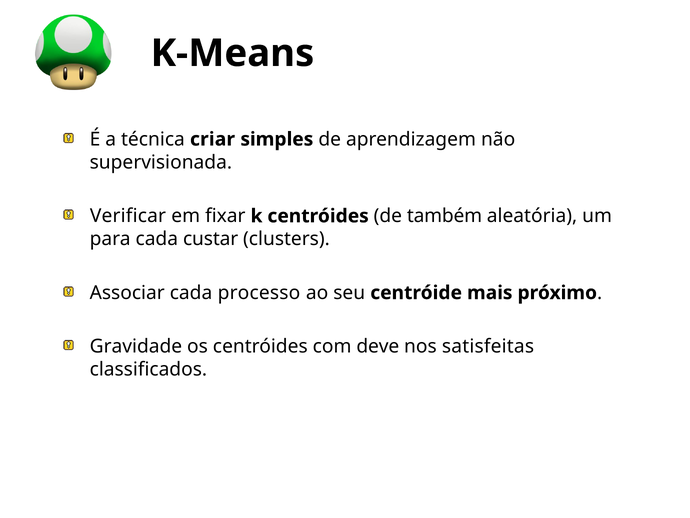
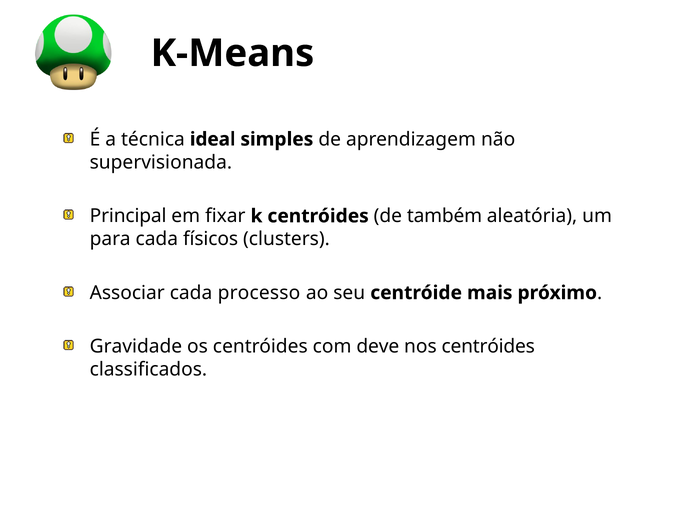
criar: criar -> ideal
Verificar: Verificar -> Principal
custar: custar -> físicos
nos satisfeitas: satisfeitas -> centróides
